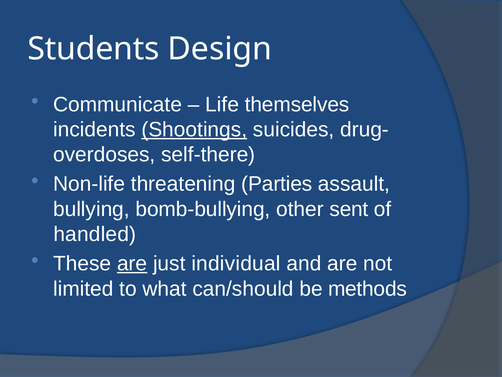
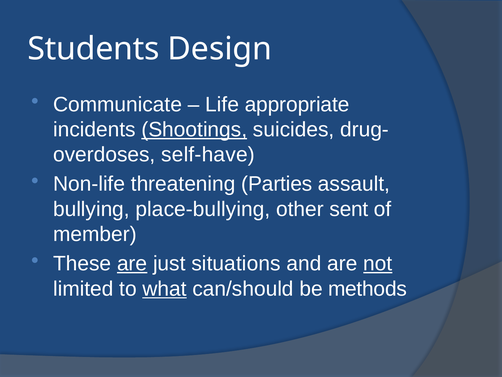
themselves: themselves -> appropriate
self-there: self-there -> self-have
bomb-bullying: bomb-bullying -> place-bullying
handled: handled -> member
individual: individual -> situations
not underline: none -> present
what underline: none -> present
